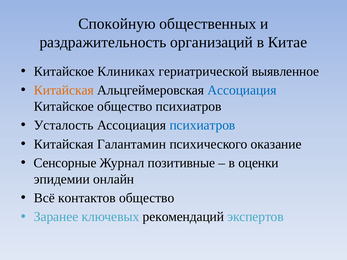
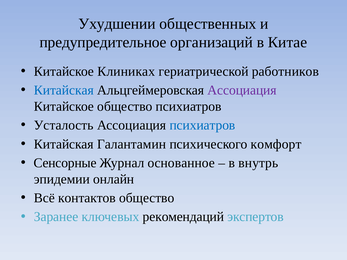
Спокойную: Спокойную -> Ухудшении
раздражительность: раздражительность -> предупредительное
выявленное: выявленное -> работников
Китайская at (64, 90) colour: orange -> blue
Ассоциация at (242, 90) colour: blue -> purple
оказание: оказание -> комфорт
позитивные: позитивные -> основанное
оценки: оценки -> внутрь
